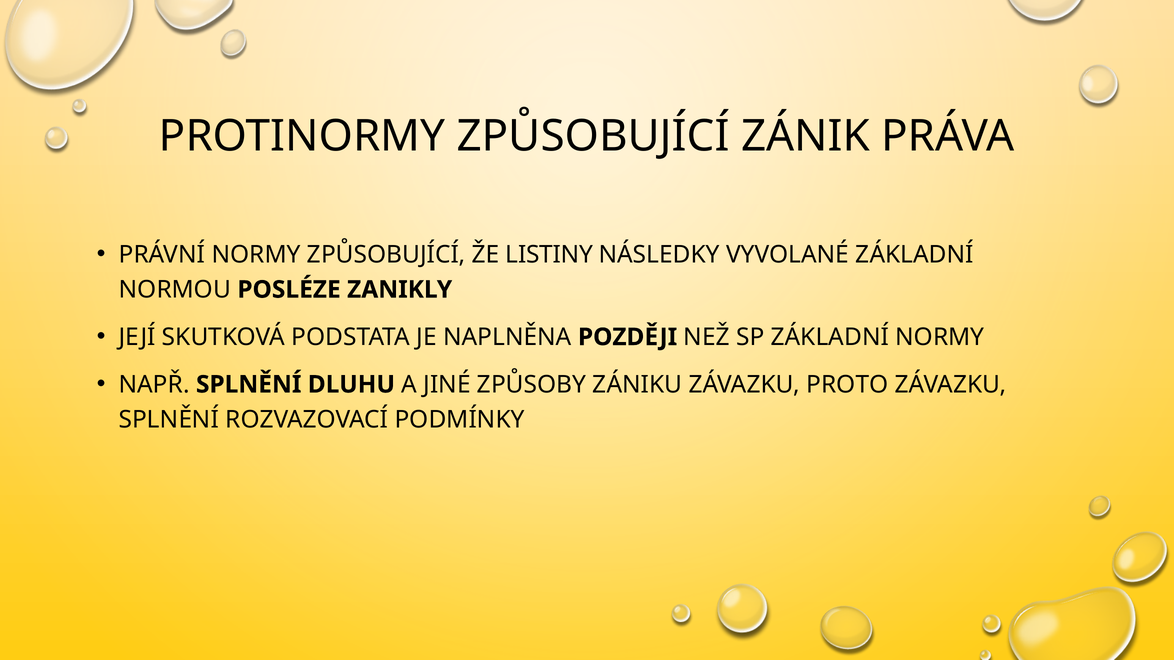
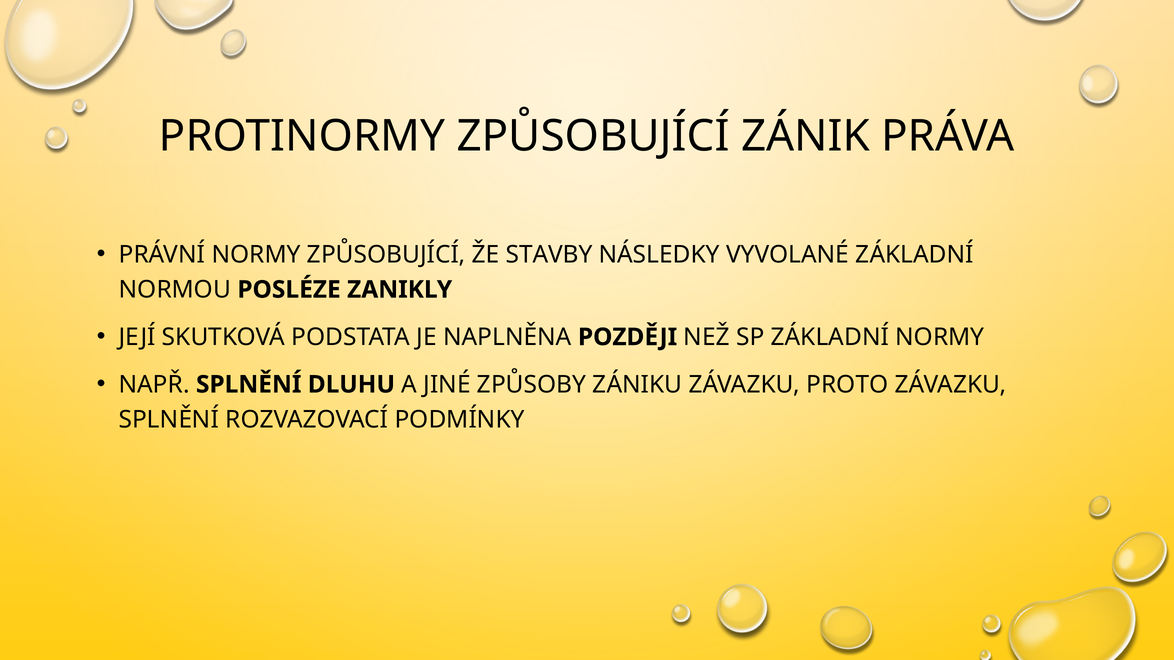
LISTINY: LISTINY -> STAVBY
